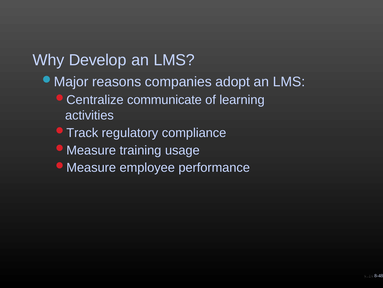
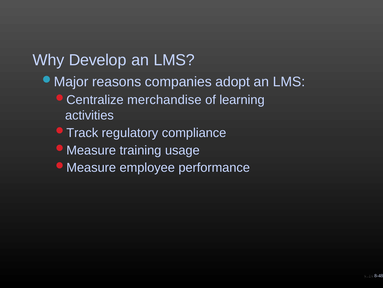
communicate: communicate -> merchandise
